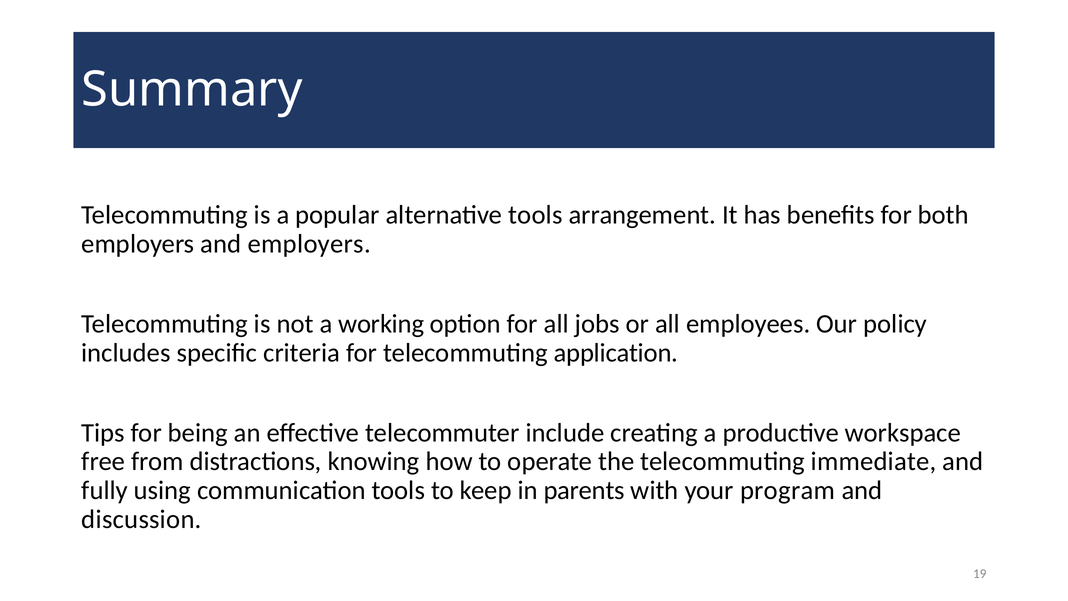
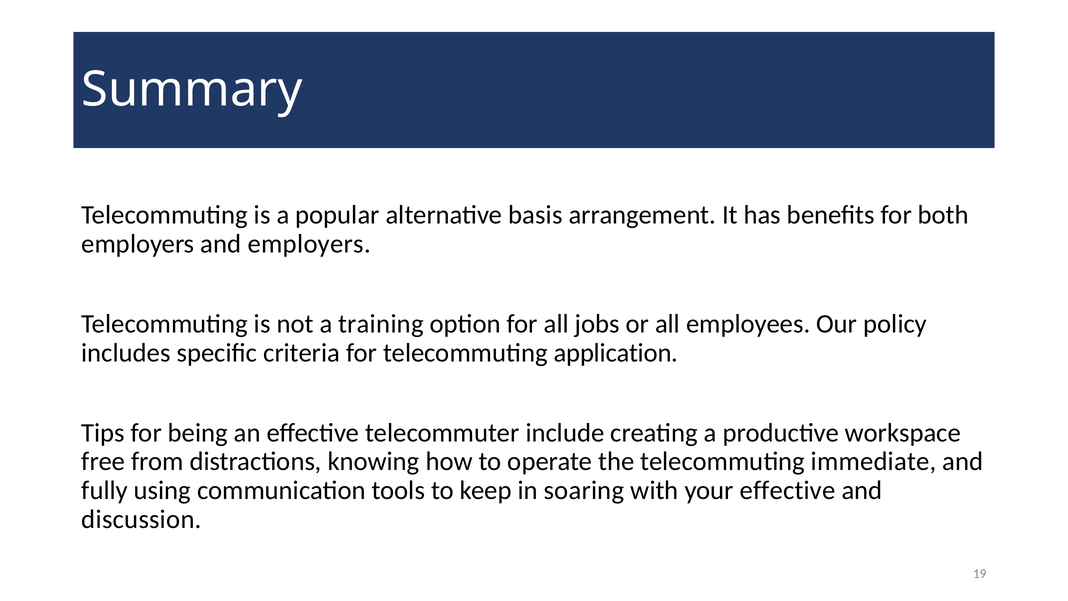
alternative tools: tools -> basis
working: working -> training
parents: parents -> soaring
your program: program -> effective
